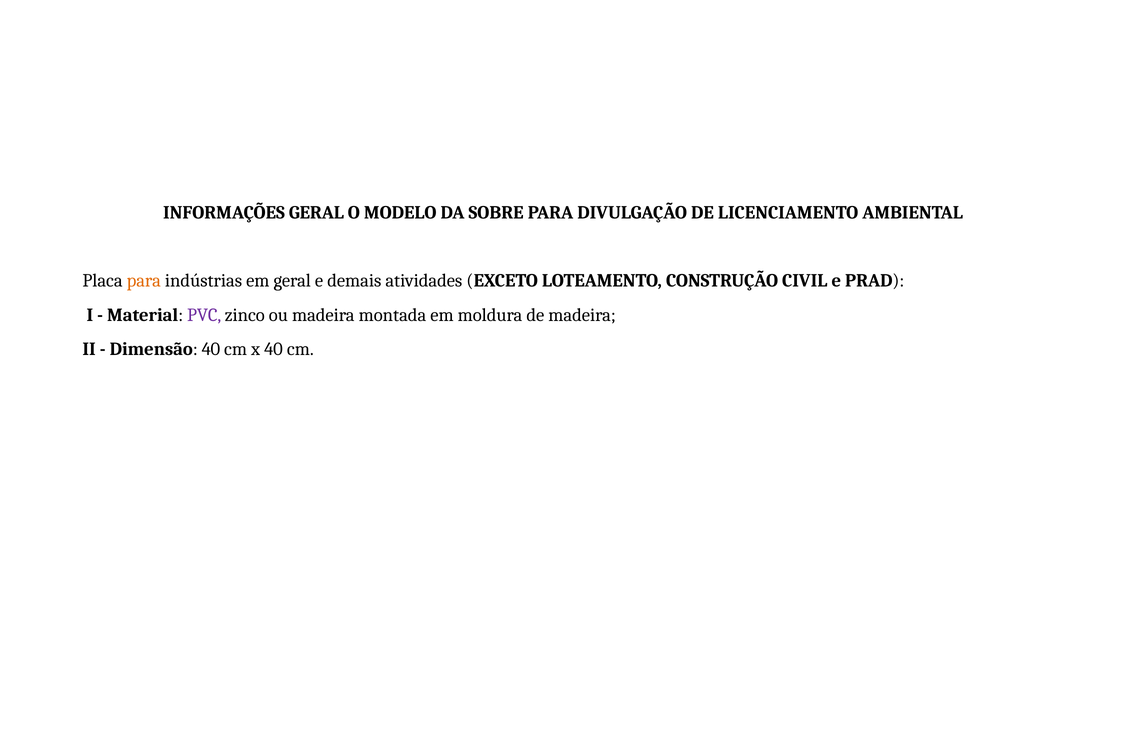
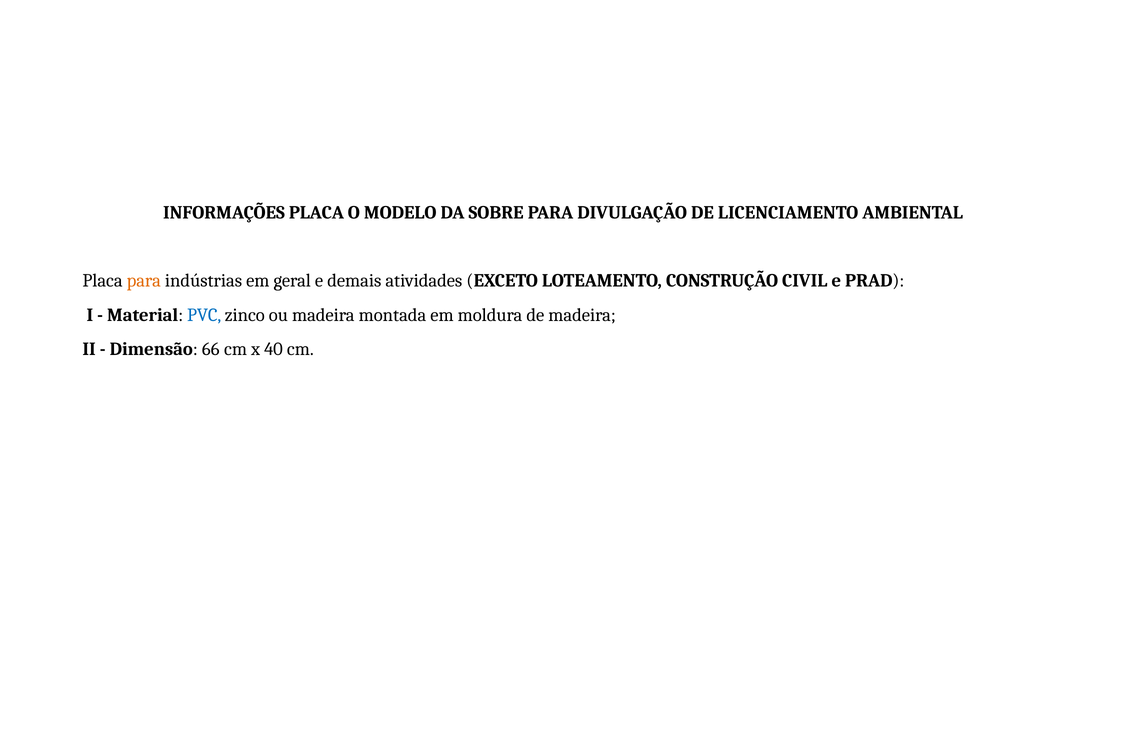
INFORMAÇÕES GERAL: GERAL -> PLACA
PVC colour: purple -> blue
Dimensão 40: 40 -> 66
